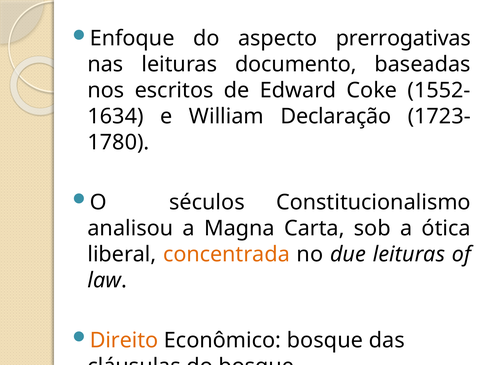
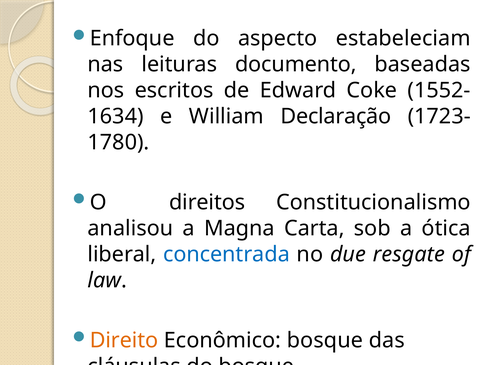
prerrogativas: prerrogativas -> estabeleciam
séculos: séculos -> direitos
concentrada colour: orange -> blue
due leituras: leituras -> resgate
